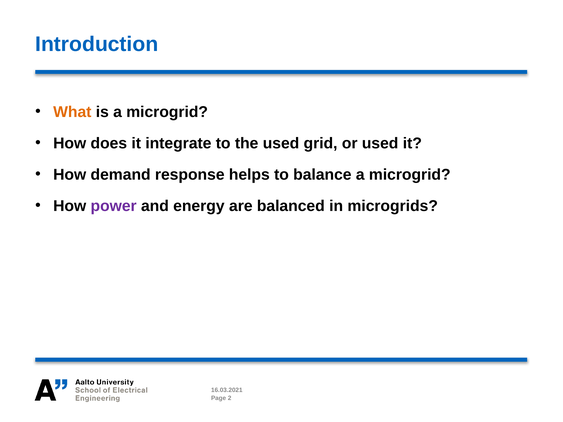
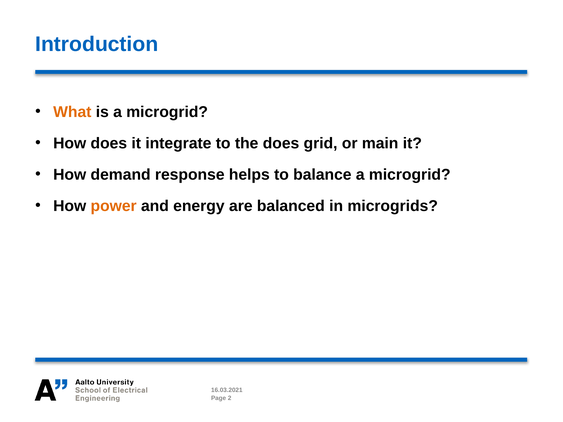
the used: used -> does
or used: used -> main
power colour: purple -> orange
